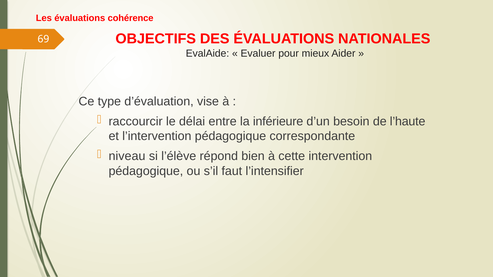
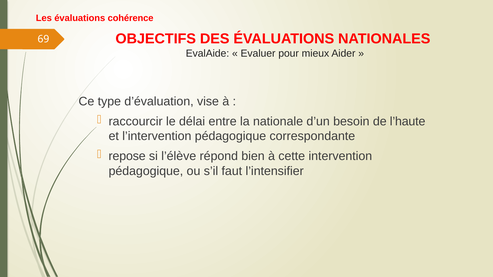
inférieure: inférieure -> nationale
niveau: niveau -> repose
